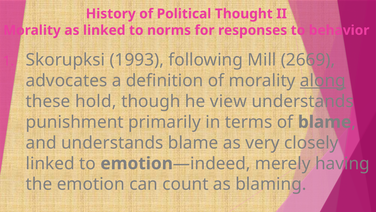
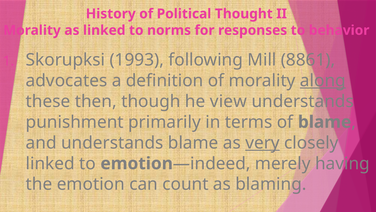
2669: 2669 -> 8861
hold: hold -> then
very underline: none -> present
